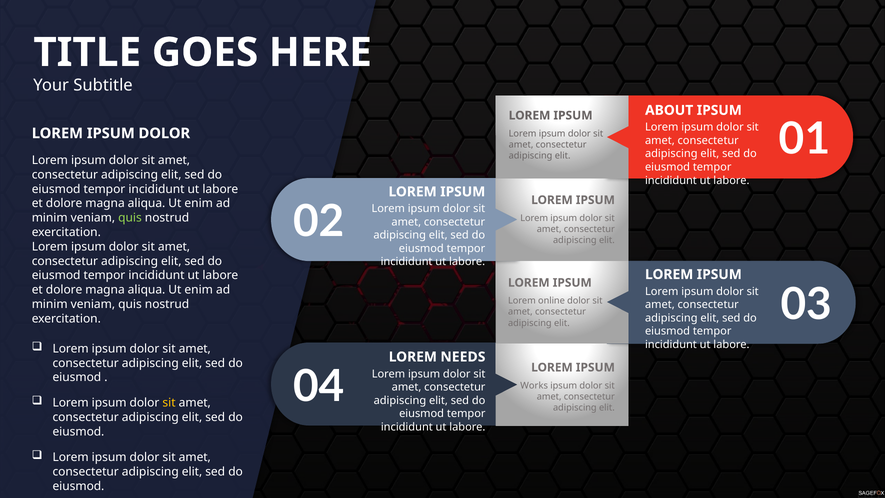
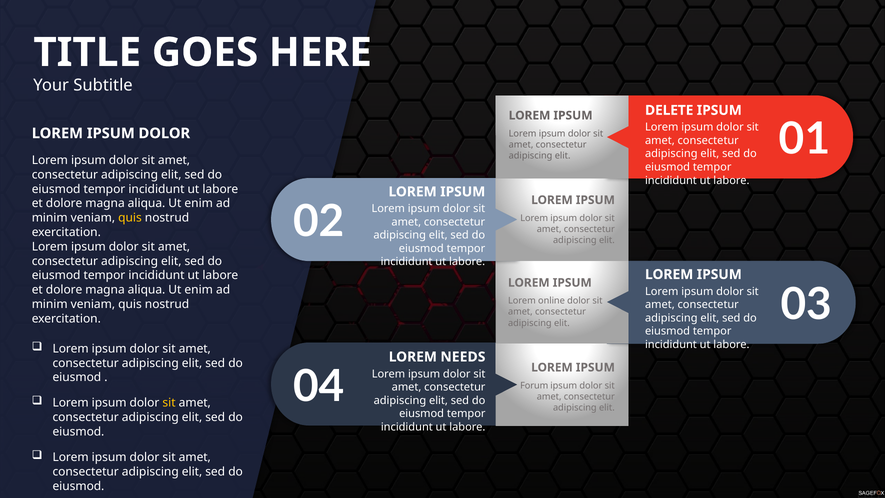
ABOUT: ABOUT -> DELETE
quis at (130, 218) colour: light green -> yellow
Works: Works -> Forum
